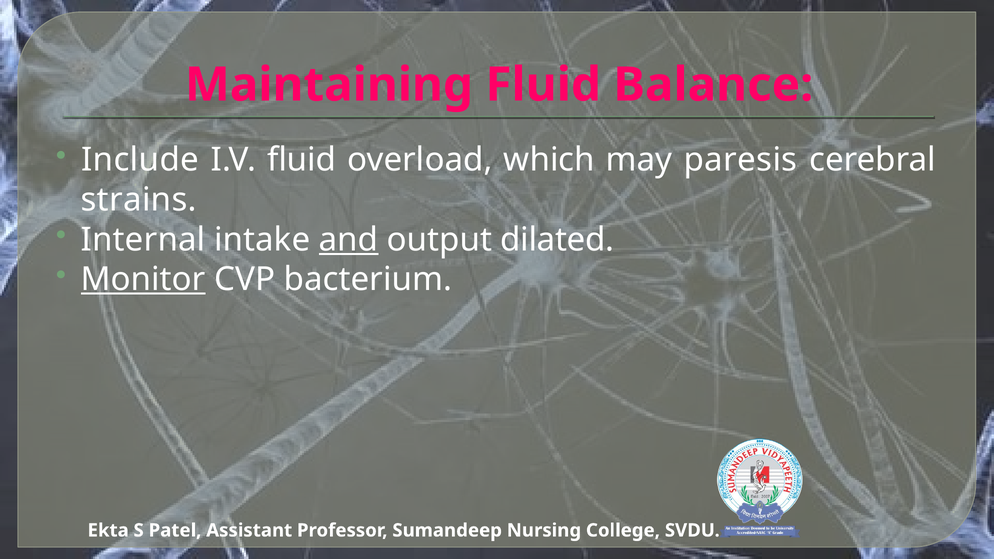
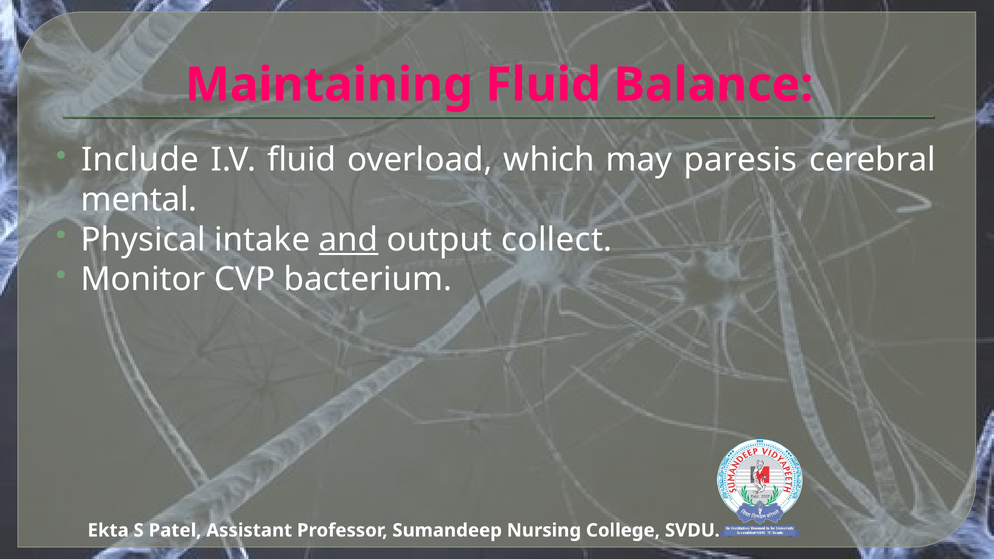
strains: strains -> mental
Internal: Internal -> Physical
dilated: dilated -> collect
Monitor underline: present -> none
